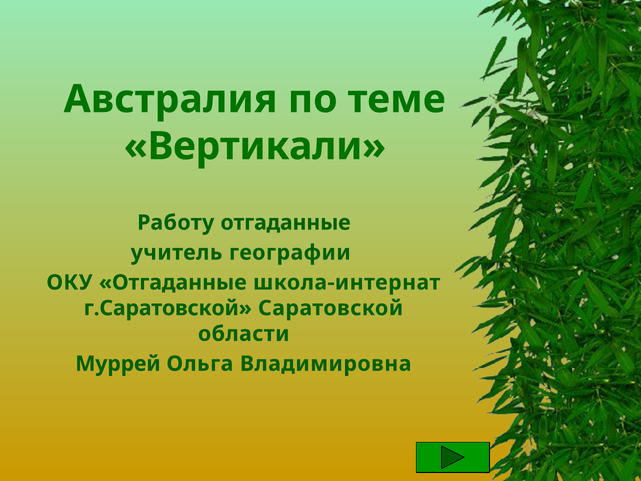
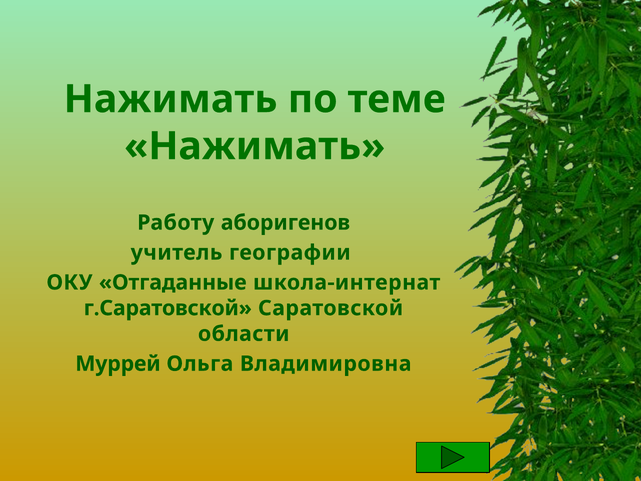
Австралия at (171, 99): Австралия -> Нажимать
Вертикали at (255, 146): Вертикали -> Нажимать
Работу отгаданные: отгаданные -> аборигенов
